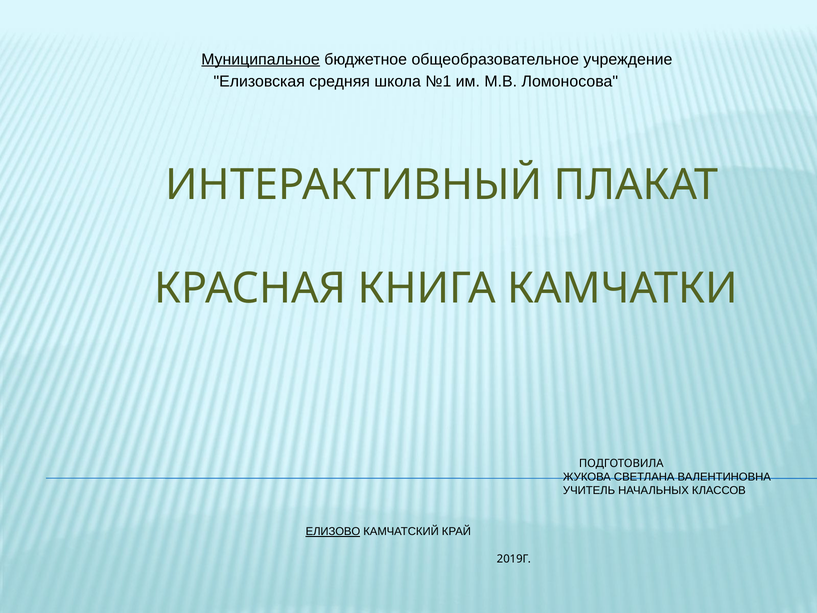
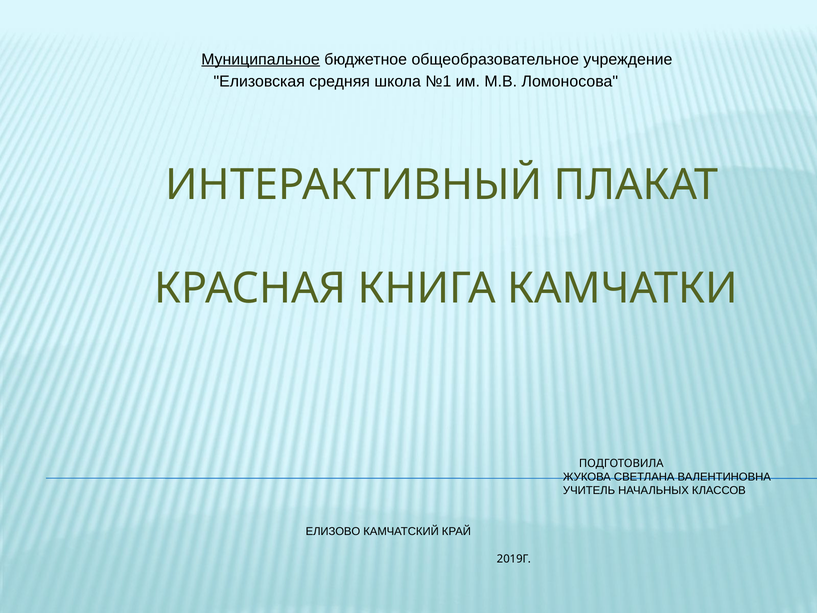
ЕЛИЗОВО underline: present -> none
